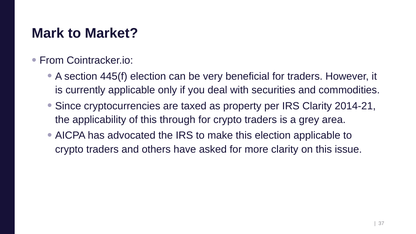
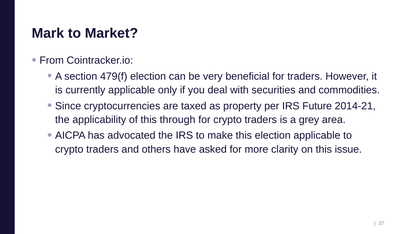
445(f: 445(f -> 479(f
IRS Clarity: Clarity -> Future
